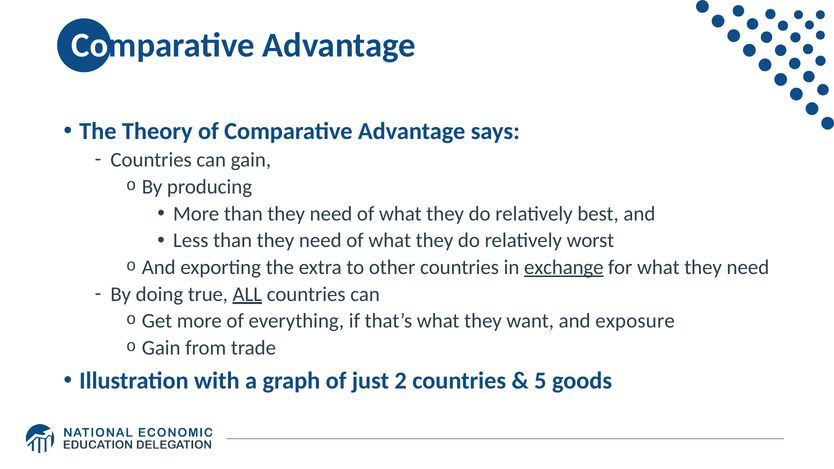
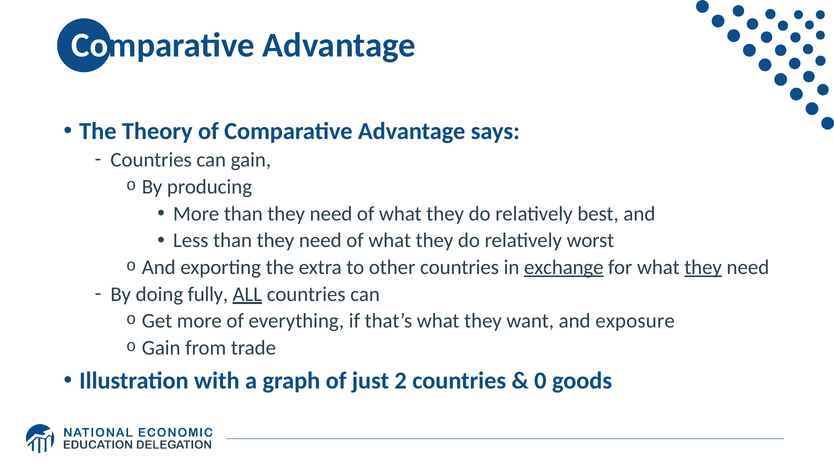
they at (703, 267) underline: none -> present
true: true -> fully
5: 5 -> 0
